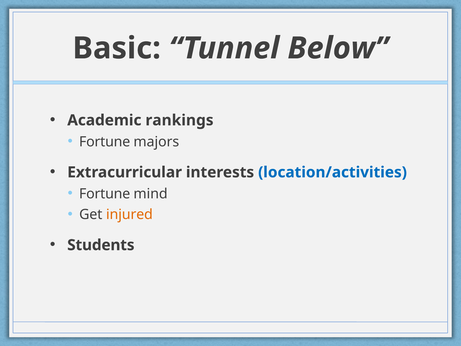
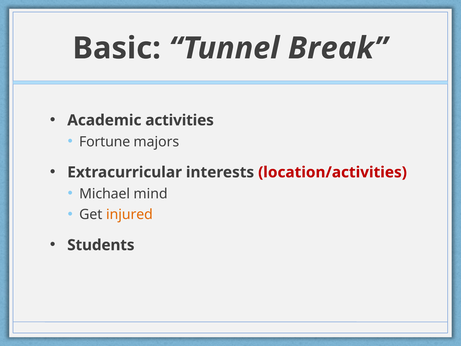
Below: Below -> Break
rankings: rankings -> activities
location/activities colour: blue -> red
Fortune at (105, 194): Fortune -> Michael
